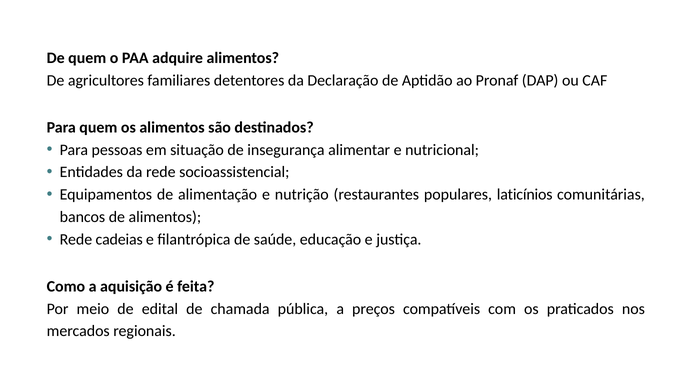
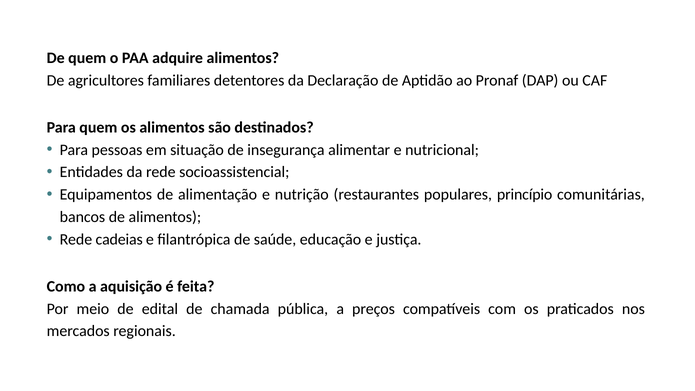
laticínios: laticínios -> princípio
